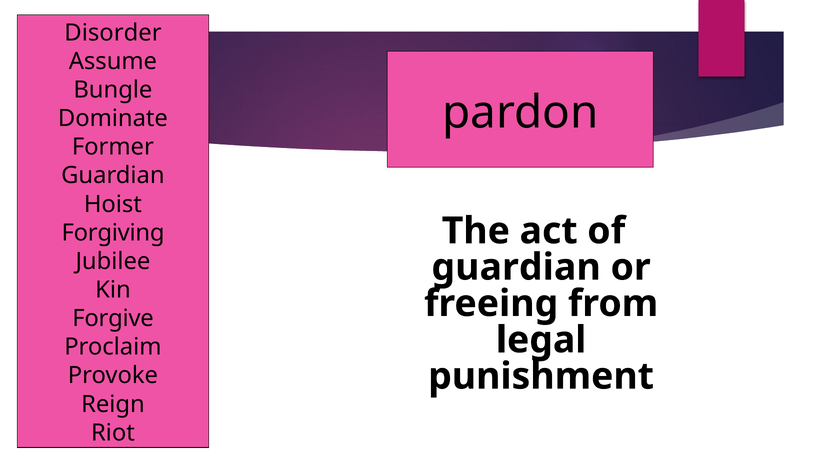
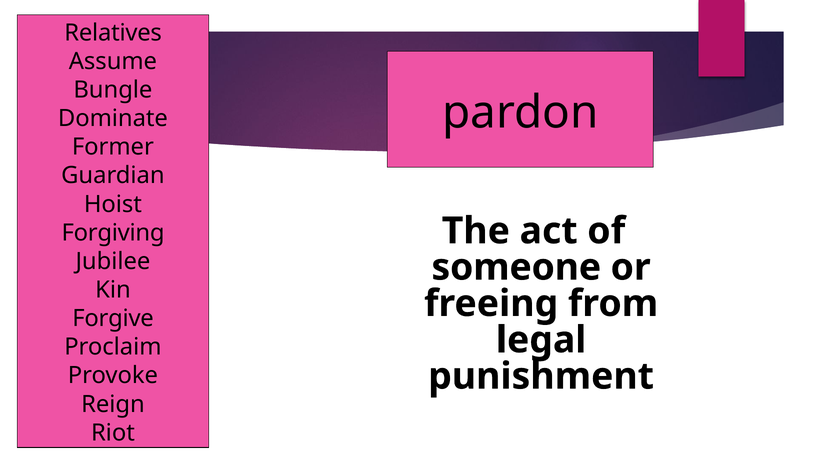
Disorder: Disorder -> Relatives
guardian at (516, 267): guardian -> someone
